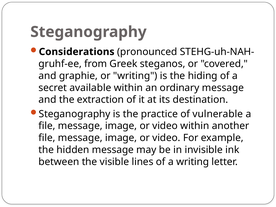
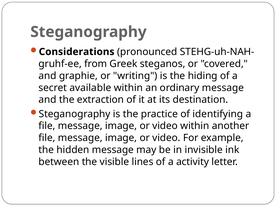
vulnerable: vulnerable -> identifying
a writing: writing -> activity
